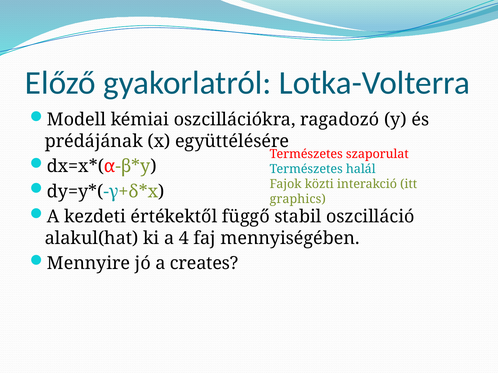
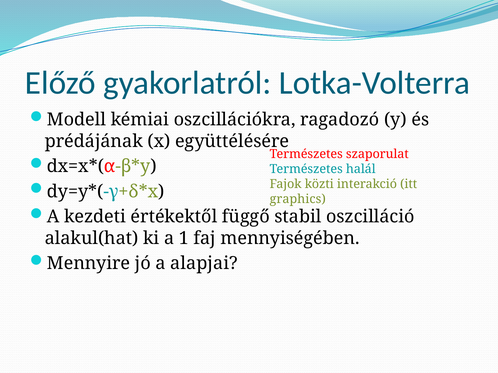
4: 4 -> 1
creates: creates -> alapjai
